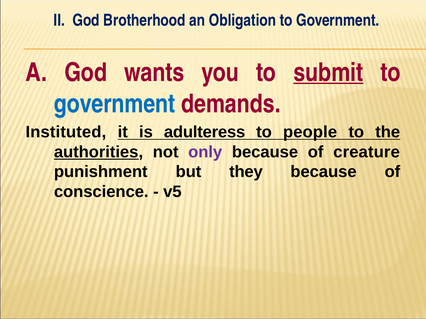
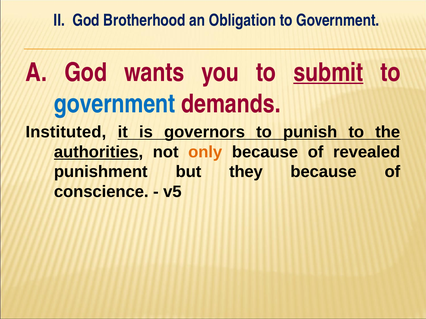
adulteress: adulteress -> governors
people: people -> punish
only colour: purple -> orange
creature: creature -> revealed
